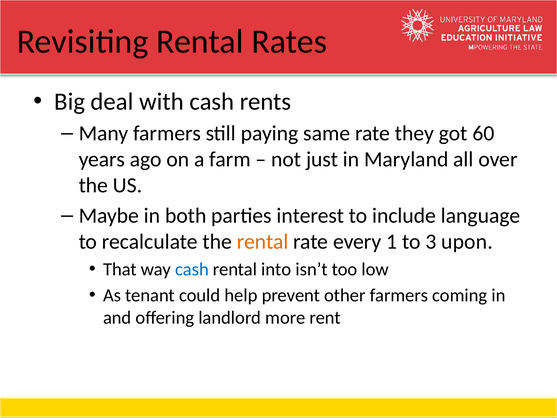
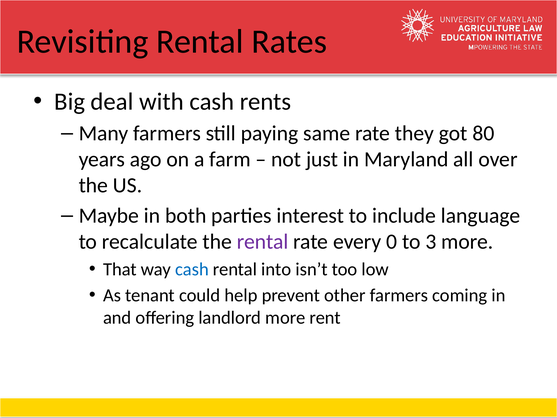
60: 60 -> 80
rental at (263, 242) colour: orange -> purple
1: 1 -> 0
3 upon: upon -> more
